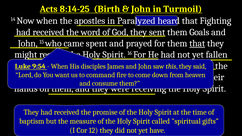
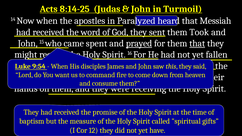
Birth: Birth -> Judas
Fighting: Fighting -> Messiah
Goals: Goals -> Took
prayed underline: none -> present
